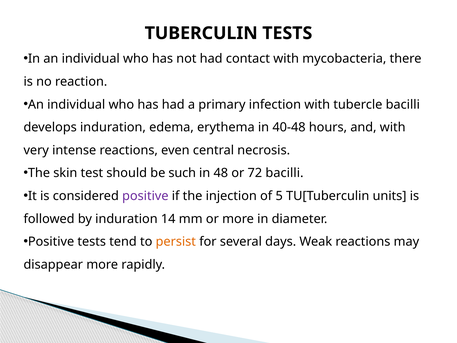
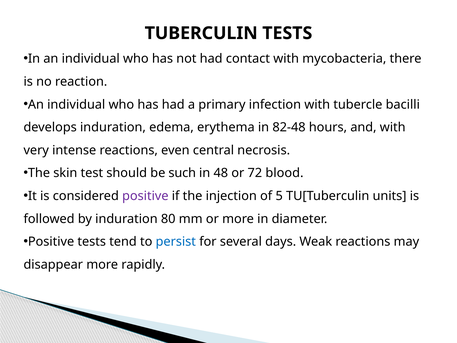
40-48: 40-48 -> 82-48
72 bacilli: bacilli -> blood
14: 14 -> 80
persist colour: orange -> blue
